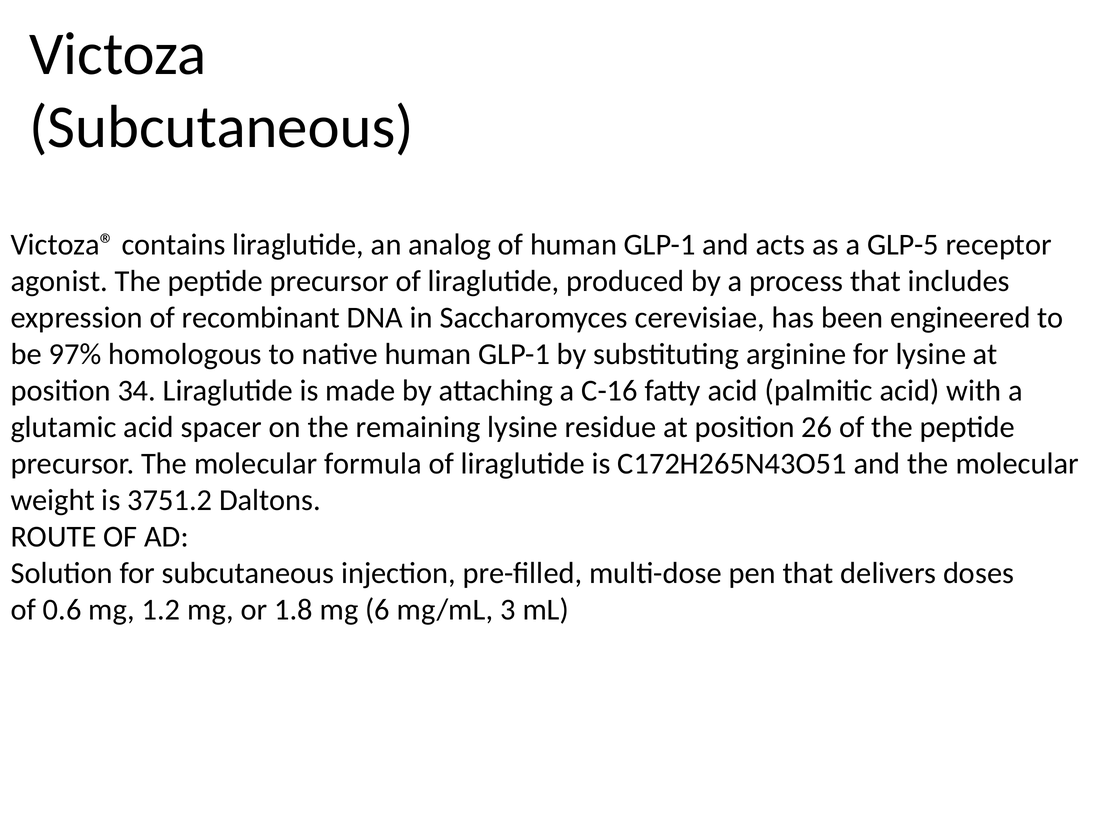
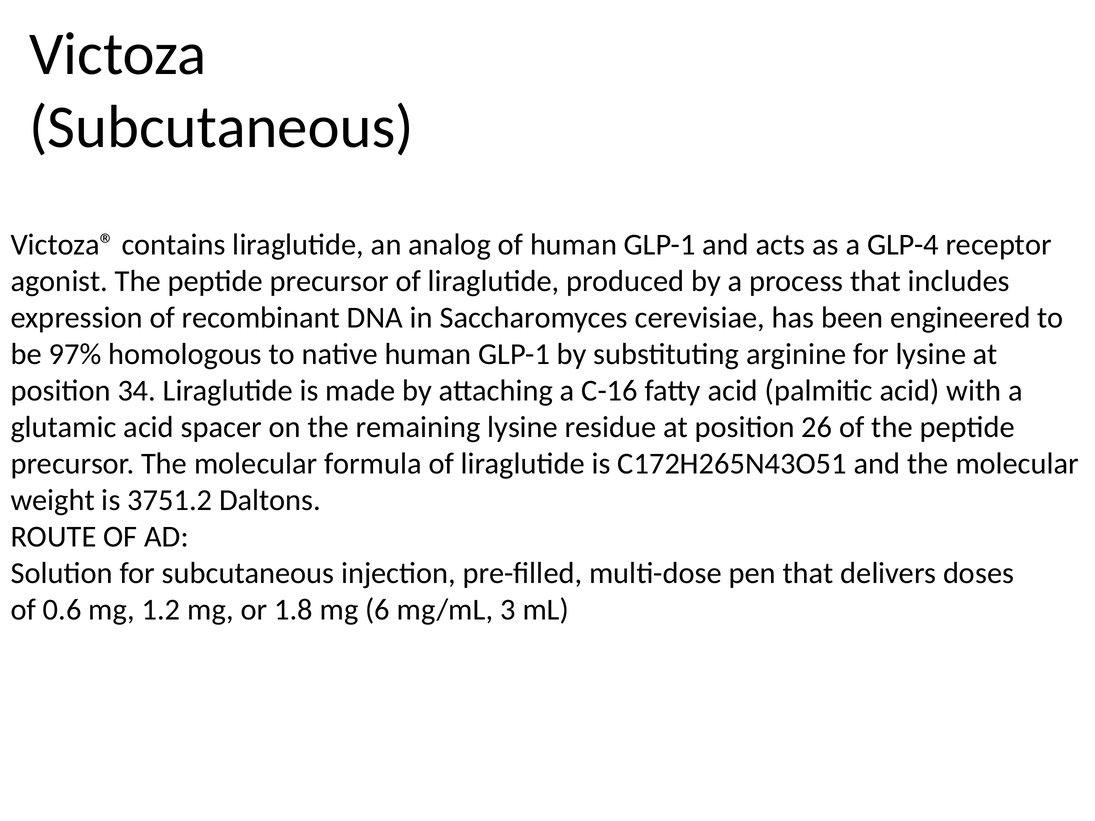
GLP-5: GLP-5 -> GLP-4
